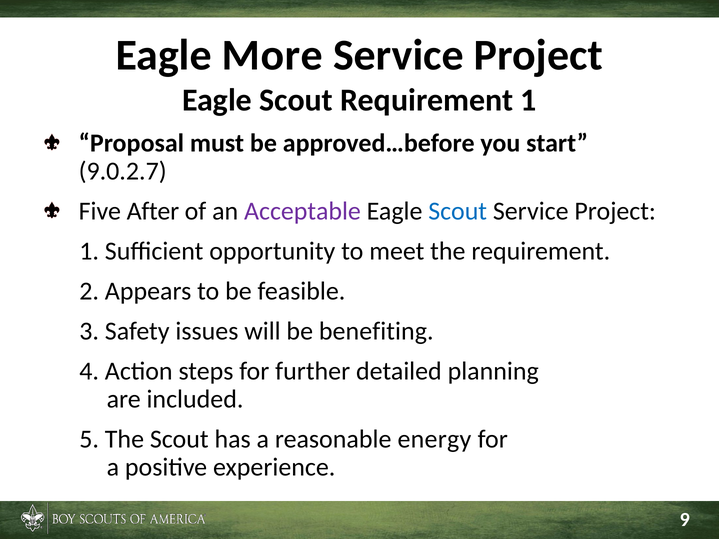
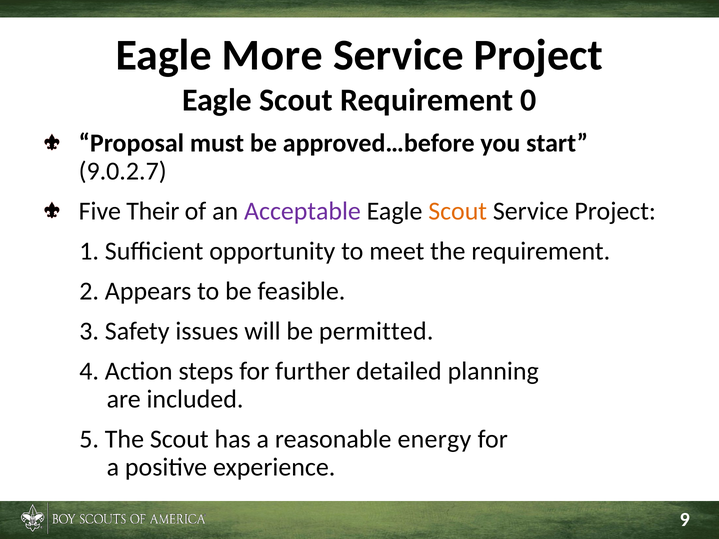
Requirement 1: 1 -> 0
After: After -> Their
Scout at (458, 211) colour: blue -> orange
benefiting: benefiting -> permitted
